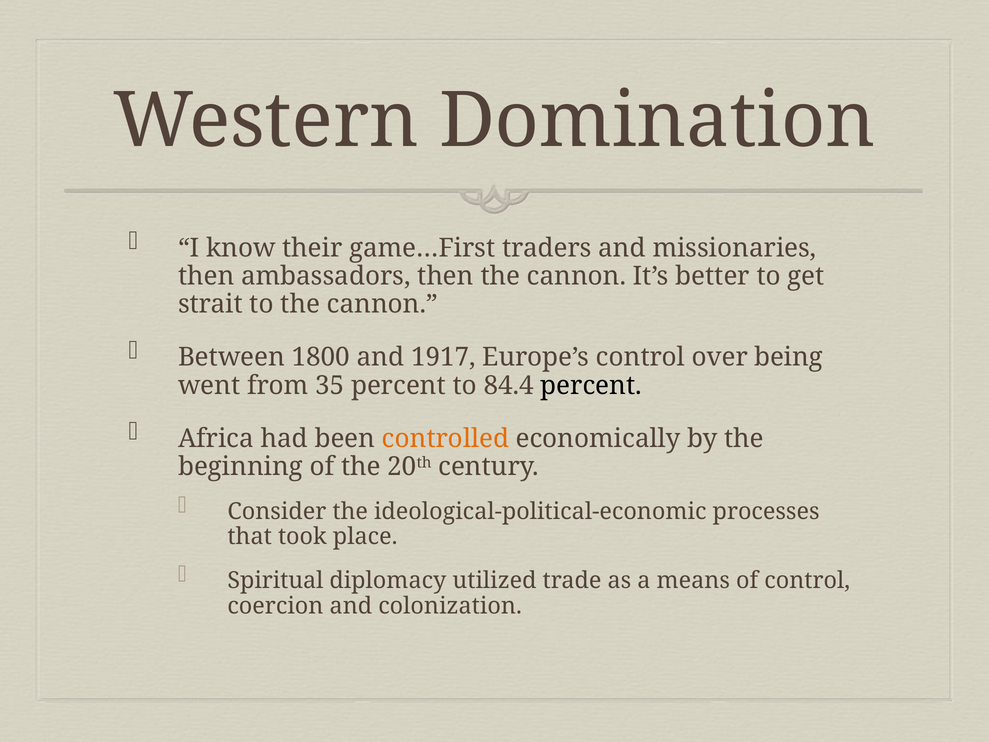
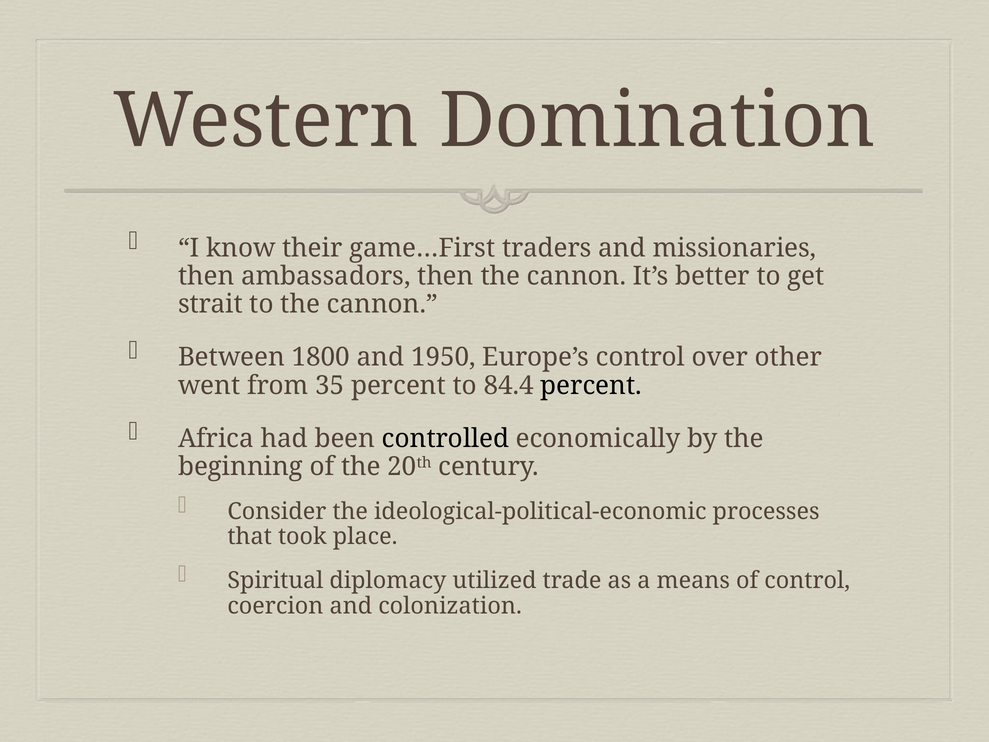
1917: 1917 -> 1950
being: being -> other
controlled colour: orange -> black
